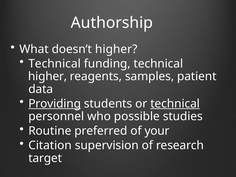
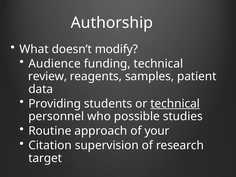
doesn’t higher: higher -> modify
Technical at (55, 64): Technical -> Audience
higher at (48, 76): higher -> review
Providing underline: present -> none
preferred: preferred -> approach
